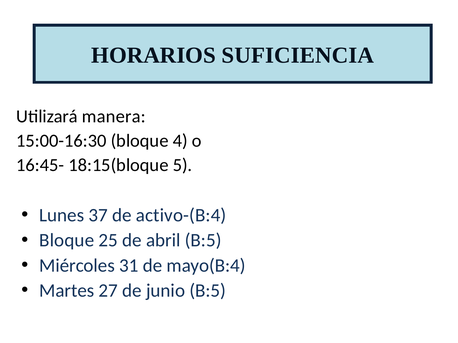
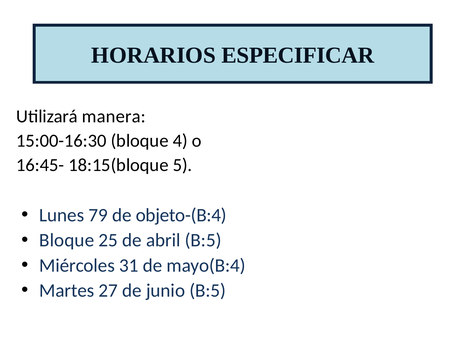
SUFICIENCIA: SUFICIENCIA -> ESPECIFICAR
37: 37 -> 79
activo-(B:4: activo-(B:4 -> objeto-(B:4
